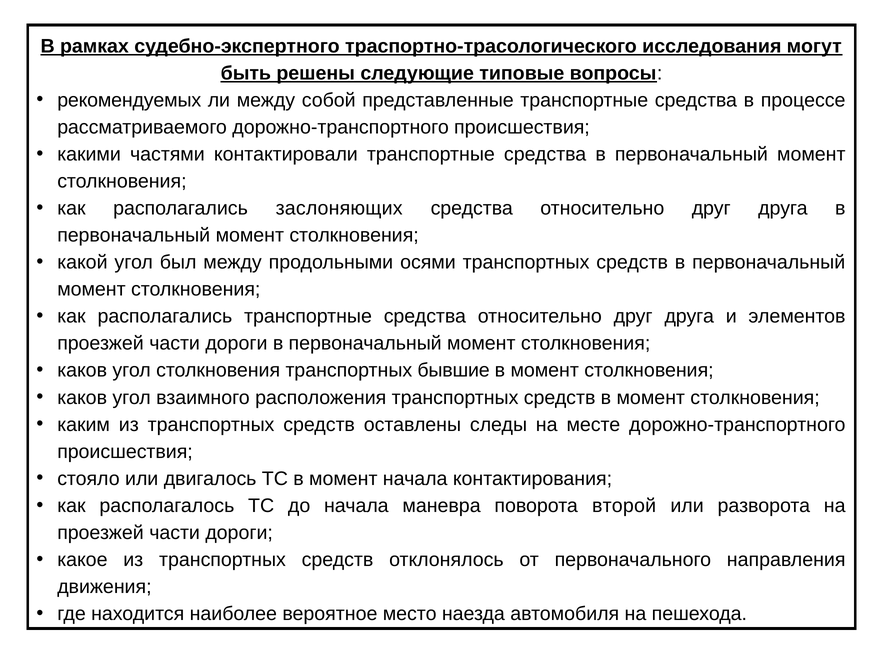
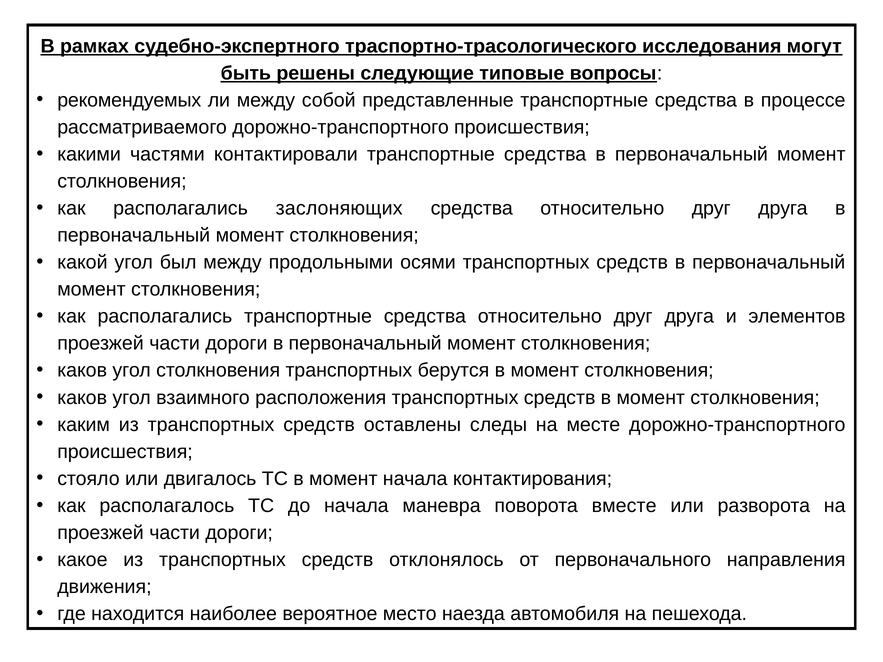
бывшие: бывшие -> берутся
второй: второй -> вместе
